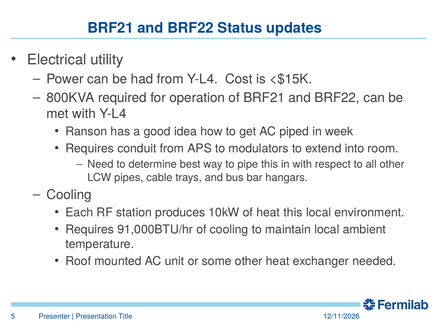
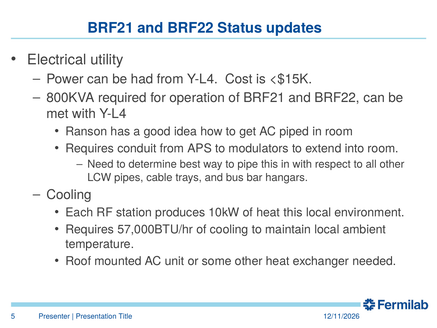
in week: week -> room
91,000BTU/hr: 91,000BTU/hr -> 57,000BTU/hr
